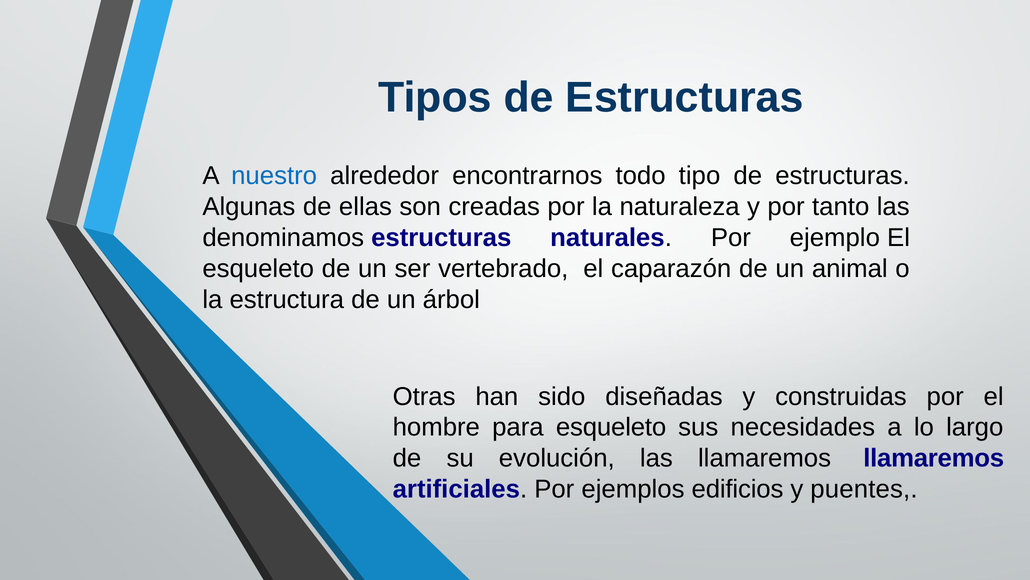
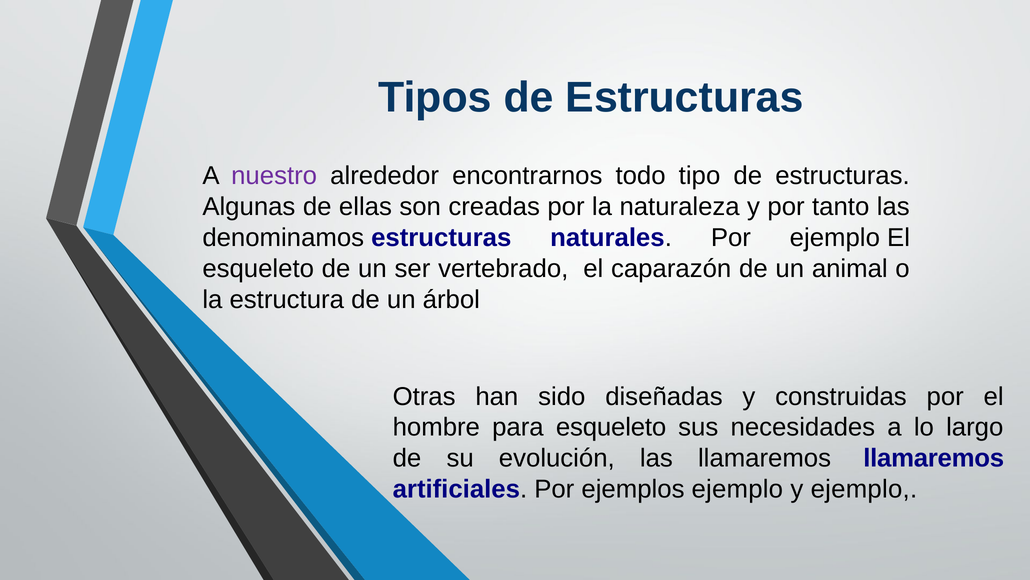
nuestro colour: blue -> purple
ejemplos edificios: edificios -> ejemplo
y puentes: puentes -> ejemplo
